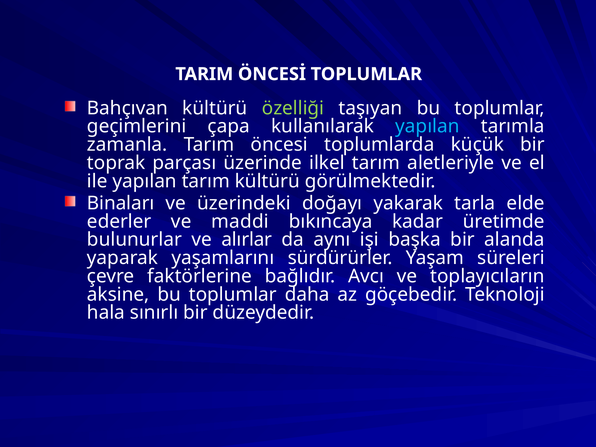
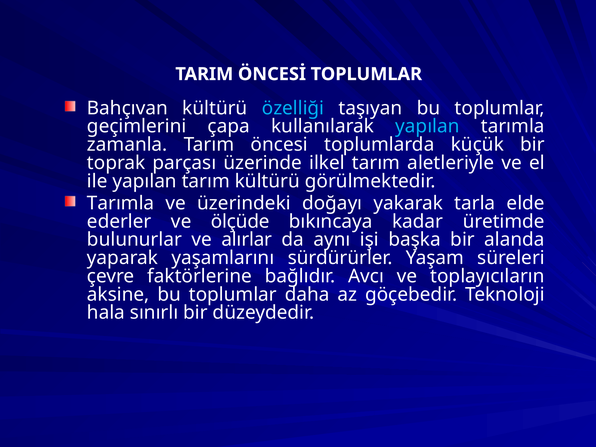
özelliği colour: light green -> light blue
Binaları at (121, 203): Binaları -> Tarımla
maddi: maddi -> ölçüde
